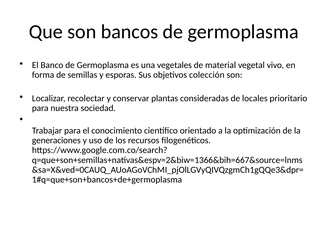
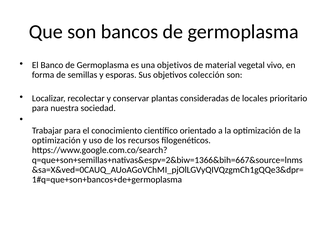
una vegetales: vegetales -> objetivos
generaciones at (56, 140): generaciones -> optimización
